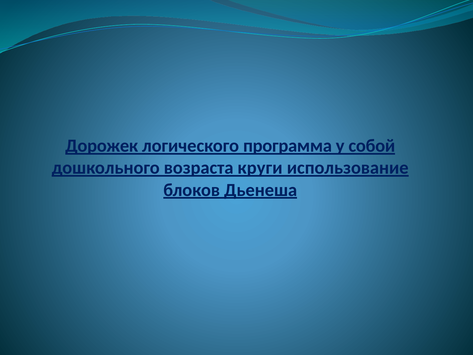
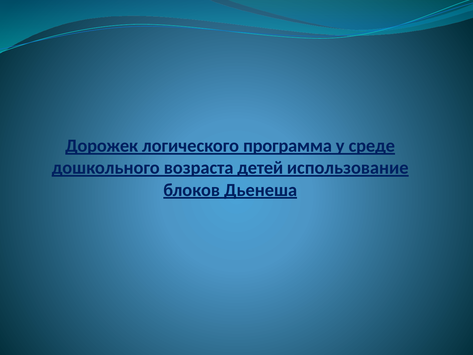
собой: собой -> среде
круги: круги -> детей
